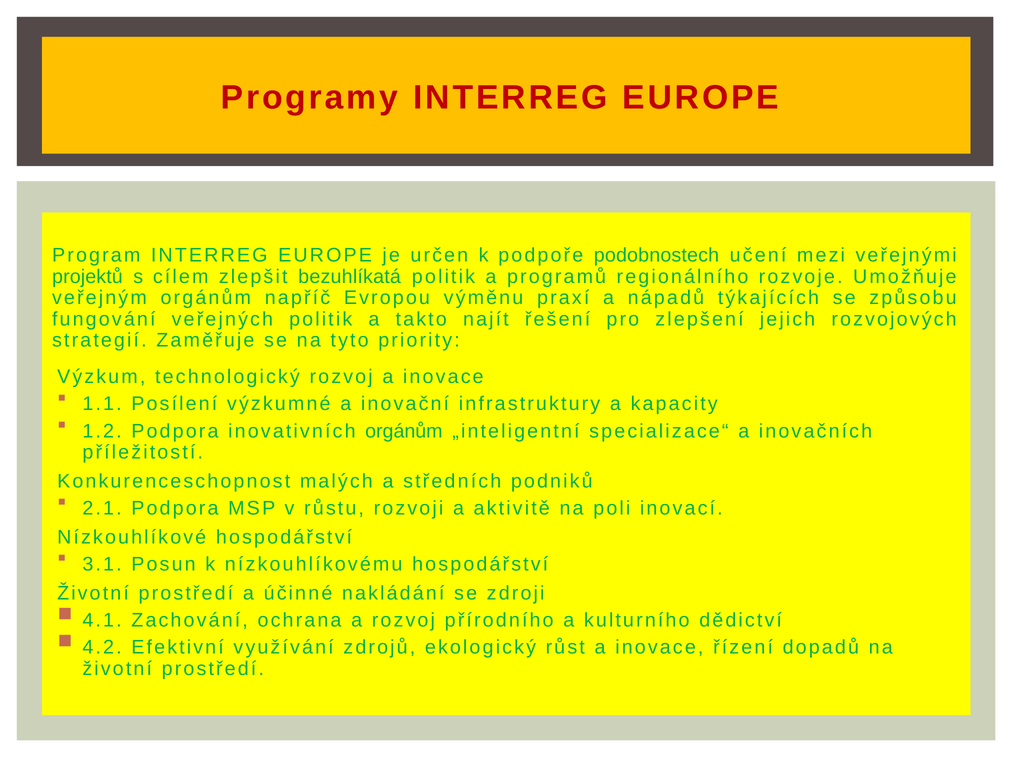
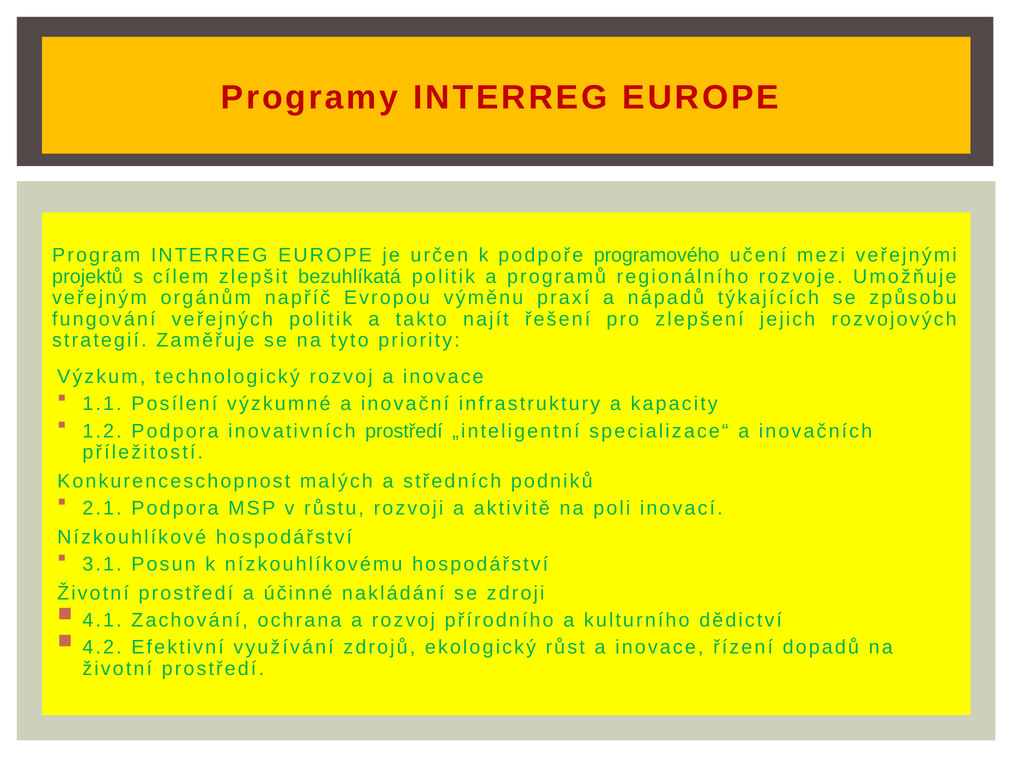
podobnostech: podobnostech -> programového
inovativních orgánům: orgánům -> prostředí
